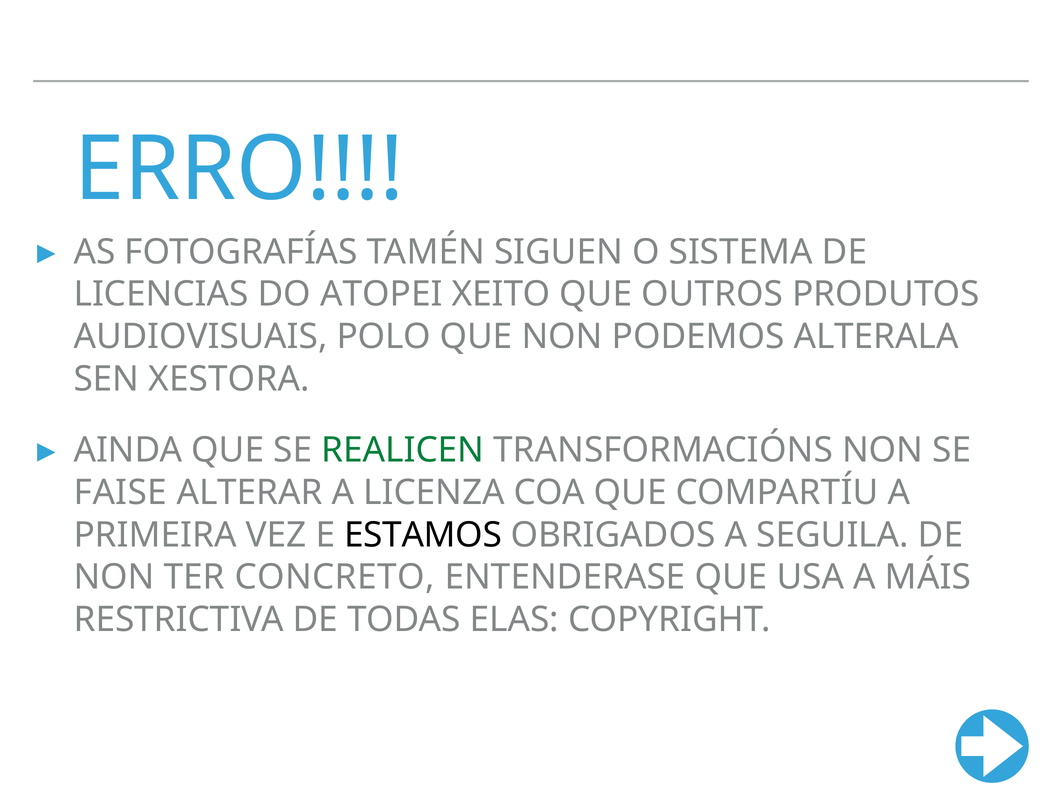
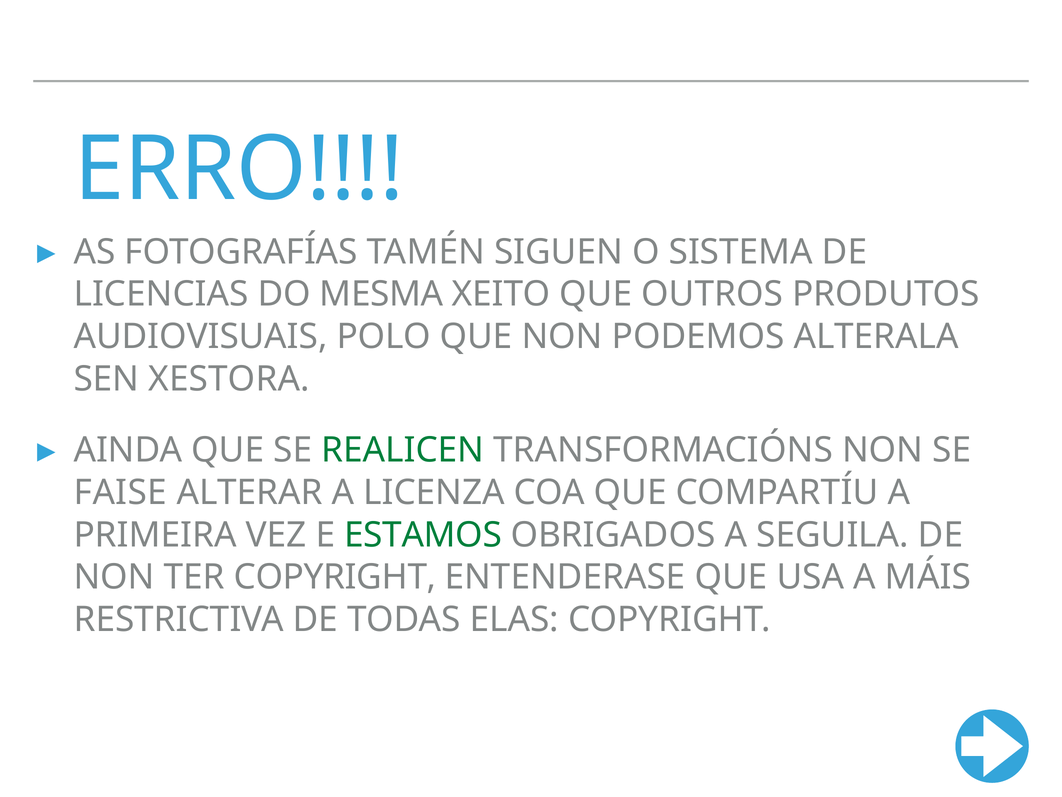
ATOPEI: ATOPEI -> MESMA
ESTAMOS colour: black -> green
TER CONCRETO: CONCRETO -> COPYRIGHT
